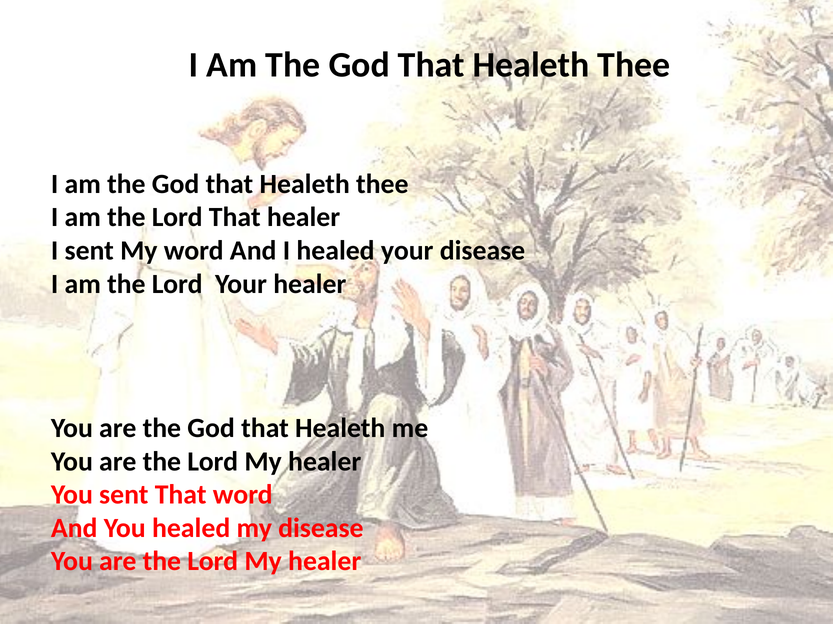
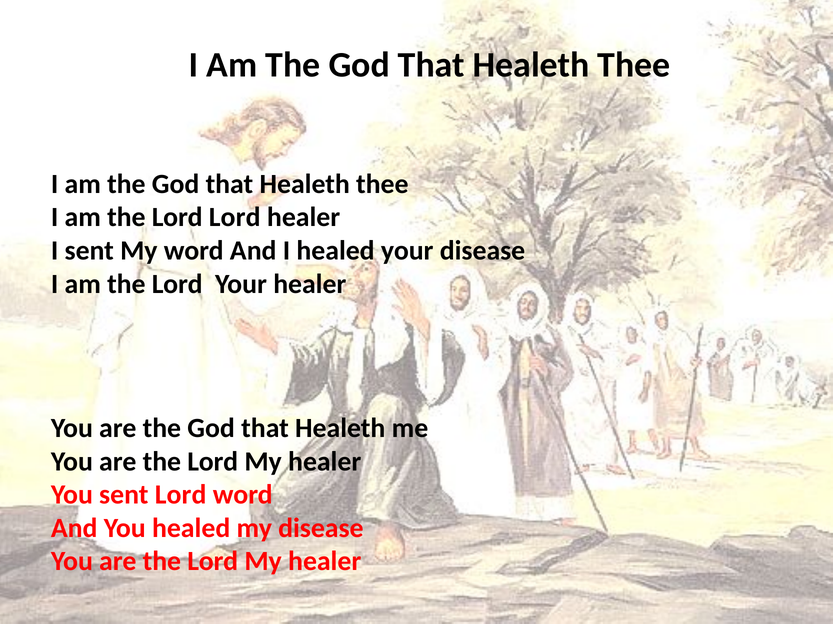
Lord That: That -> Lord
sent That: That -> Lord
